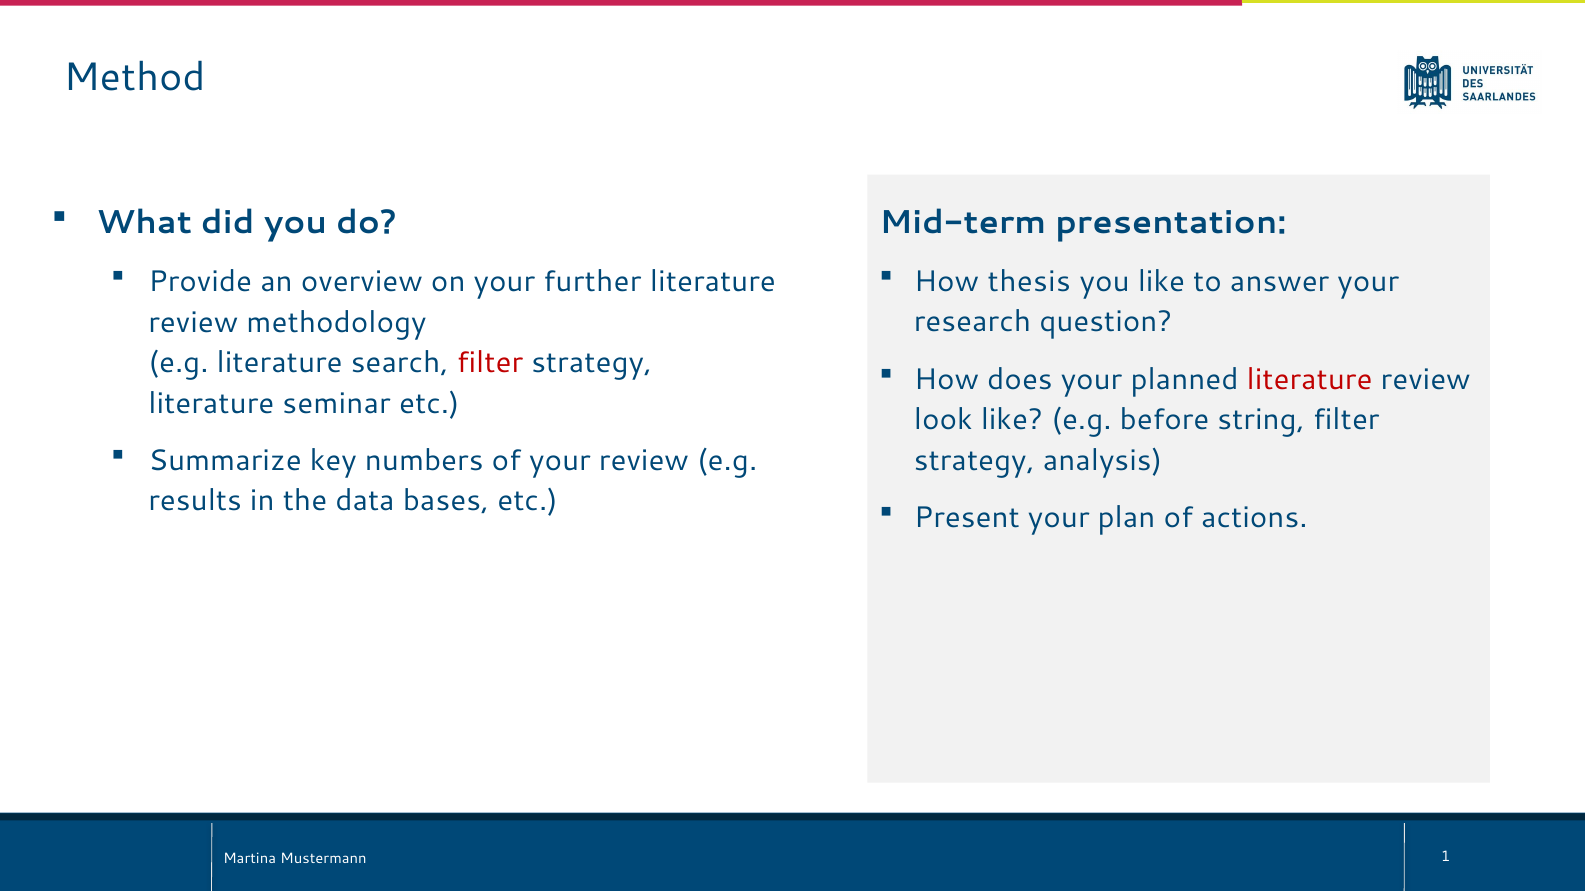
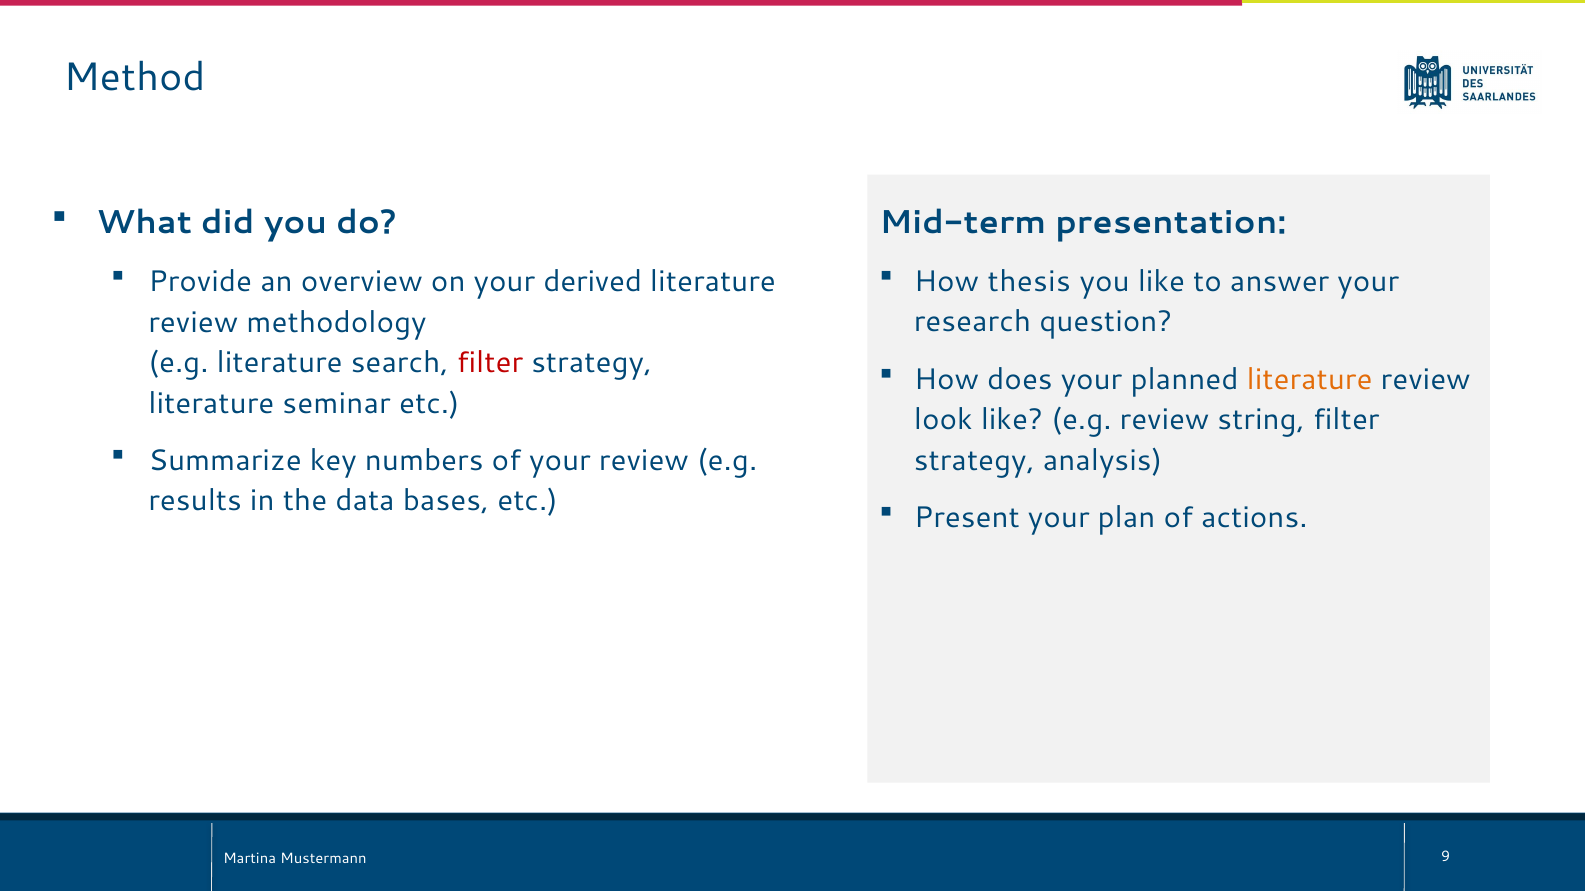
further: further -> derived
literature at (1310, 379) colour: red -> orange
e.g before: before -> review
1: 1 -> 9
